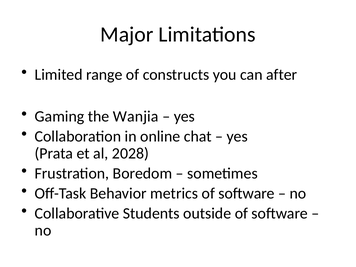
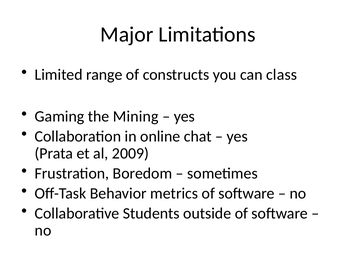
after: after -> class
Wanjia: Wanjia -> Mining
2028: 2028 -> 2009
